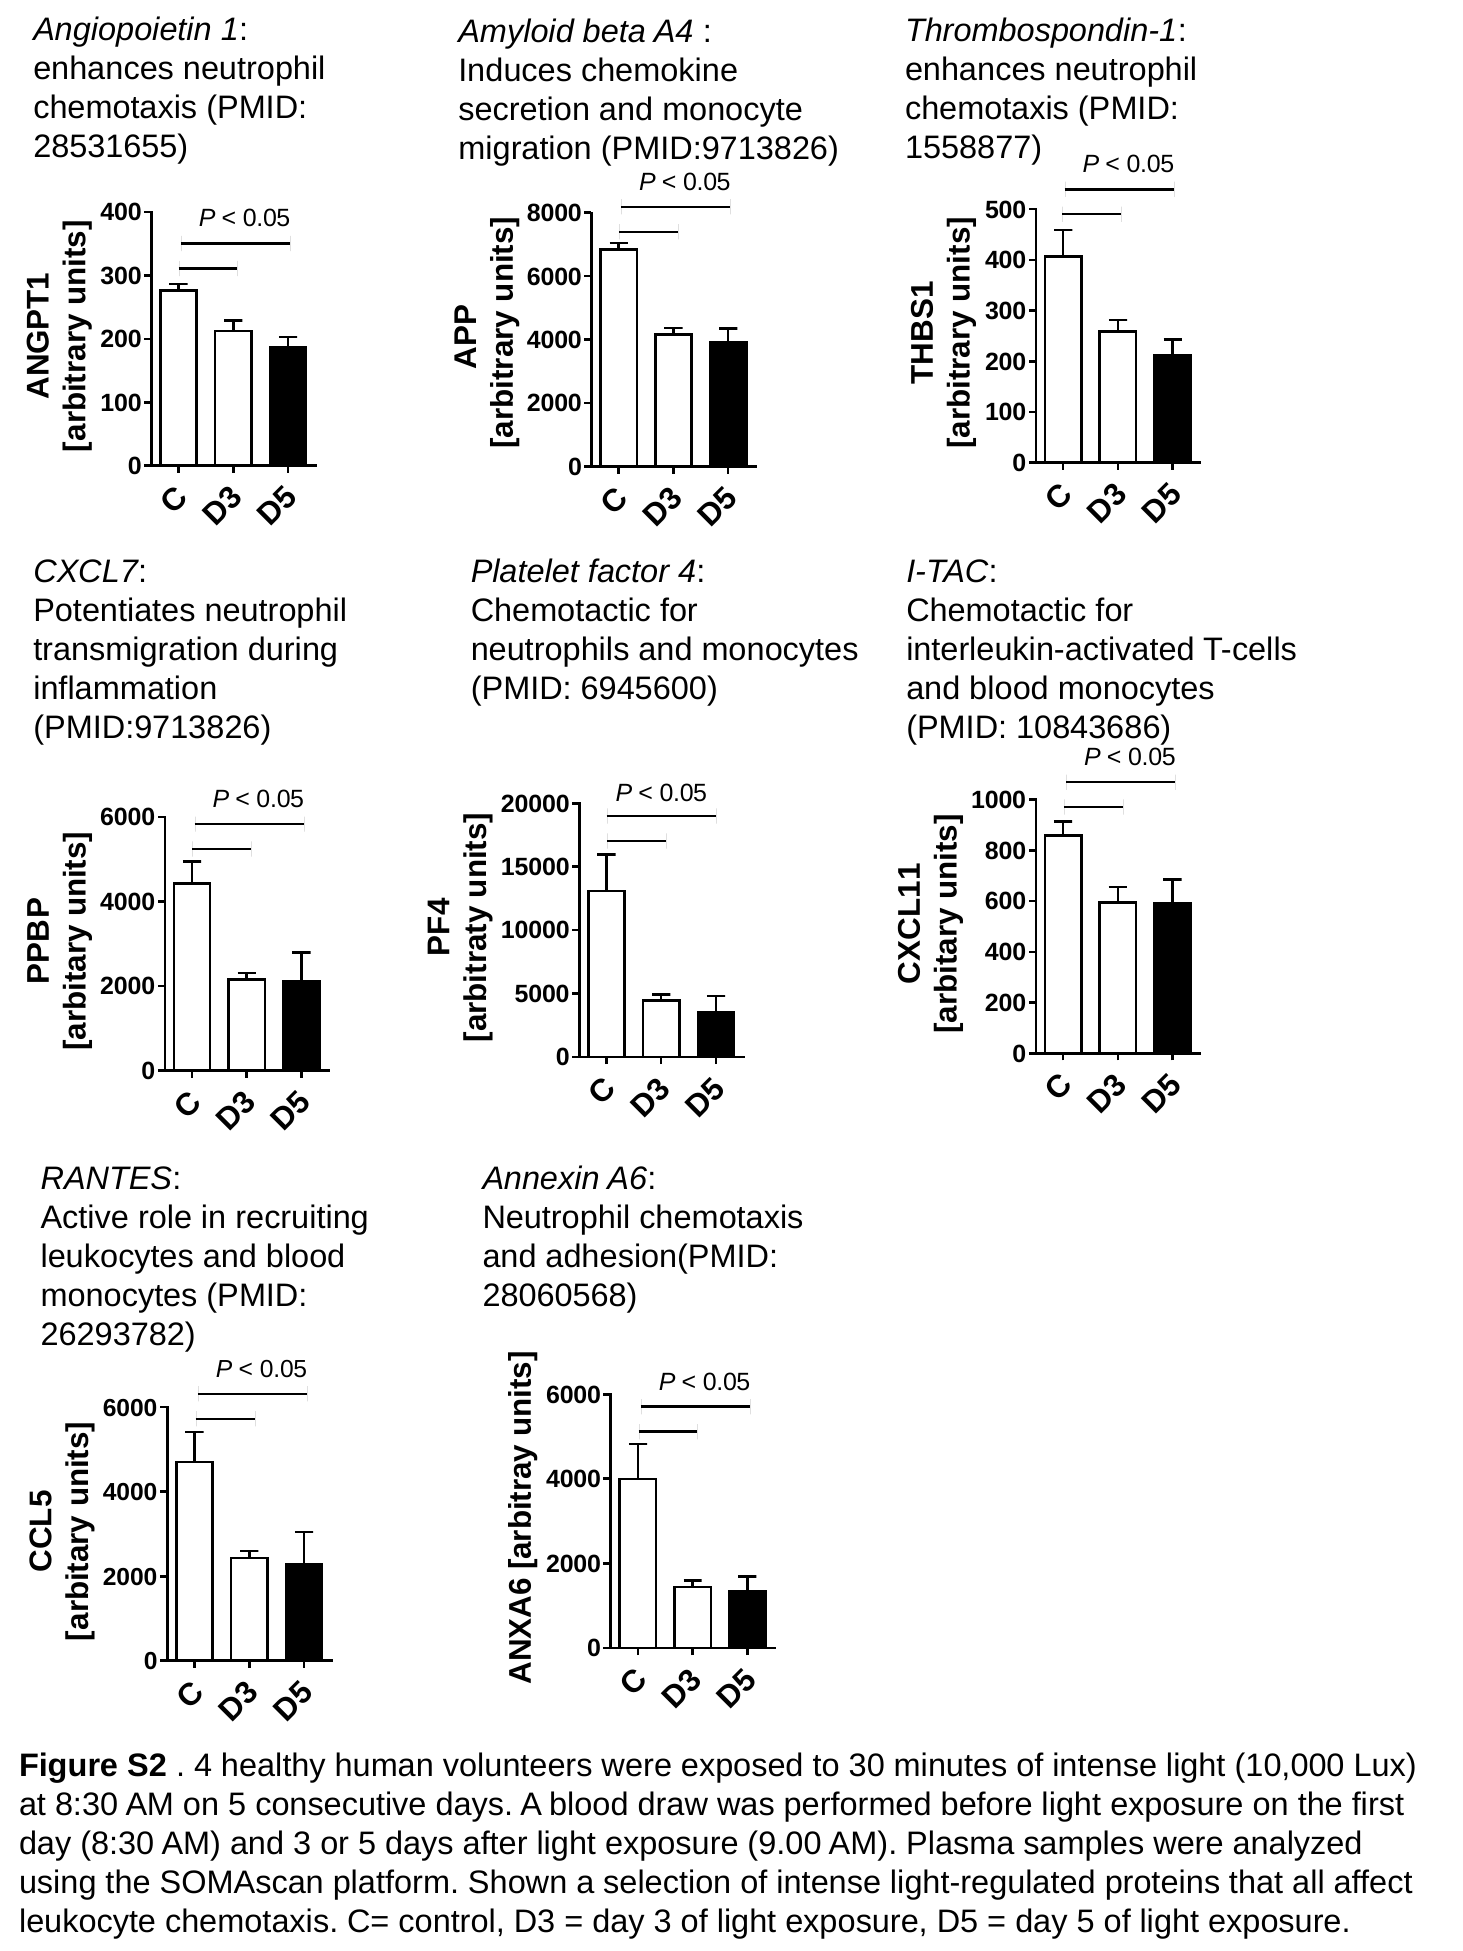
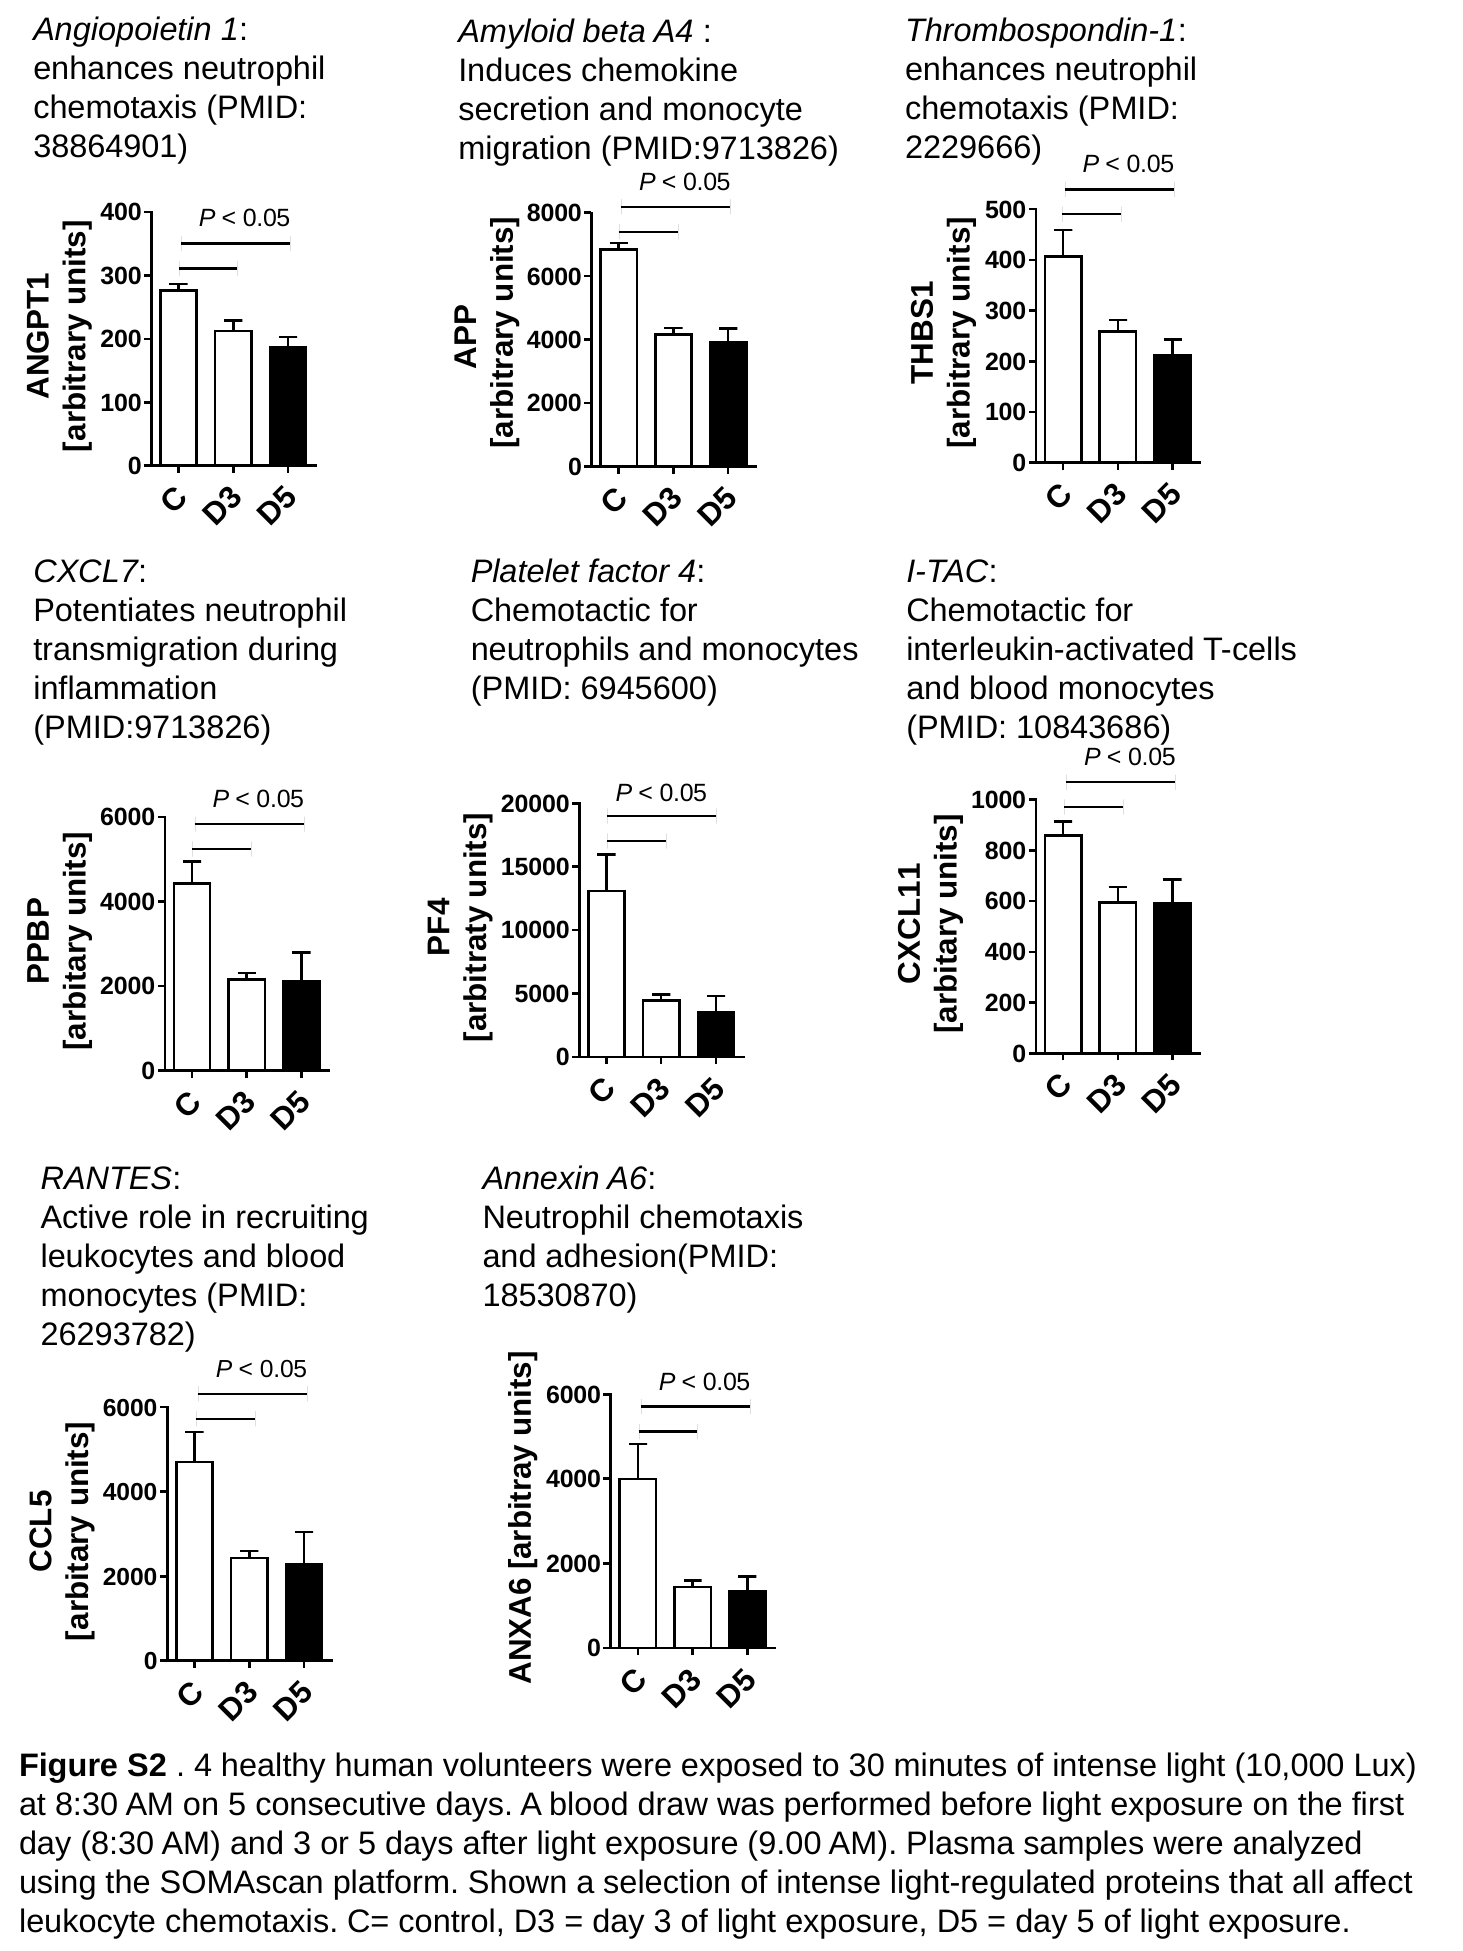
28531655: 28531655 -> 38864901
1558877: 1558877 -> 2229666
28060568: 28060568 -> 18530870
